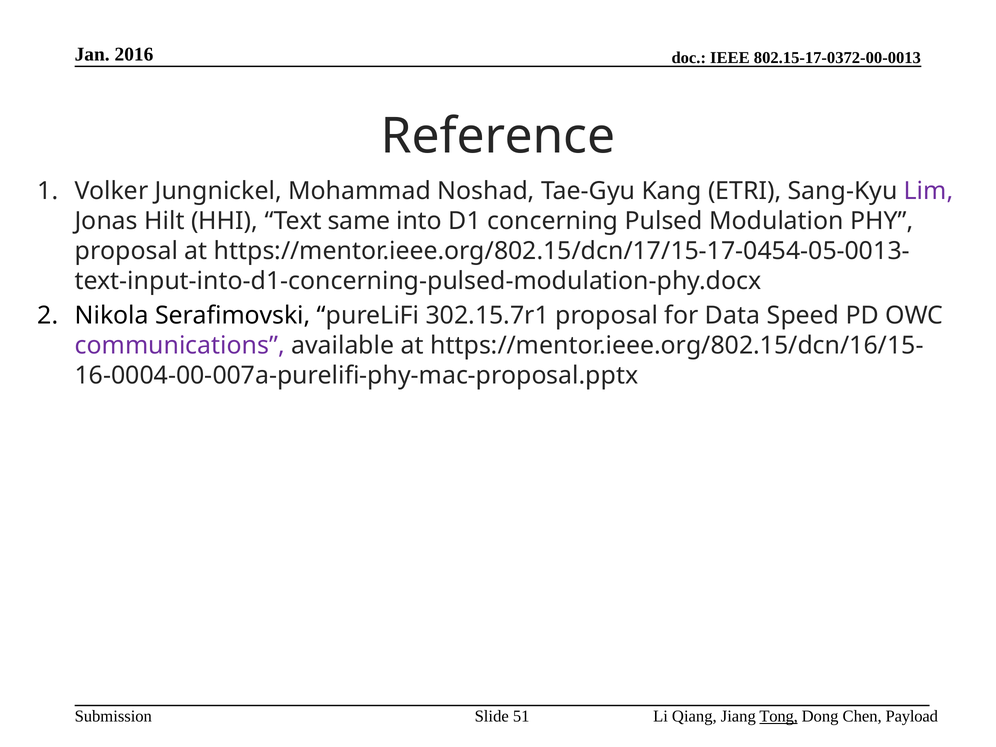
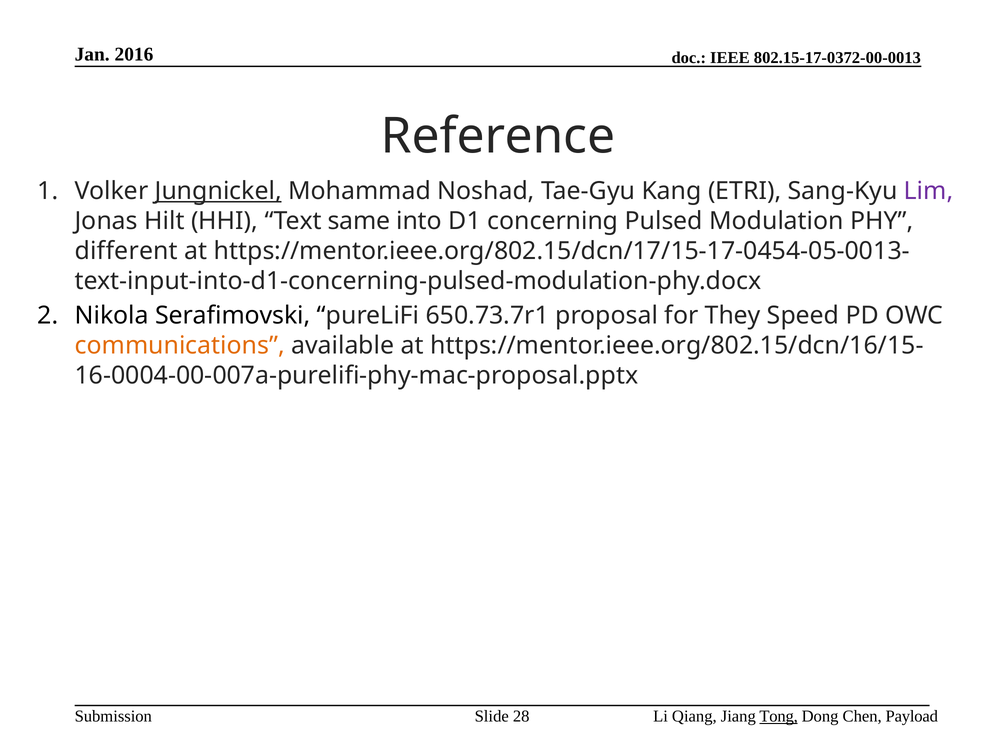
Jungnickel underline: none -> present
proposal at (126, 251): proposal -> different
302.15.7r1: 302.15.7r1 -> 650.73.7r1
Data: Data -> They
communications colour: purple -> orange
51: 51 -> 28
